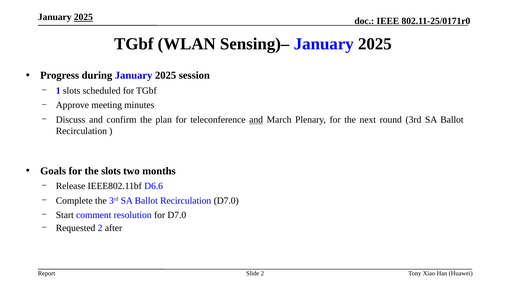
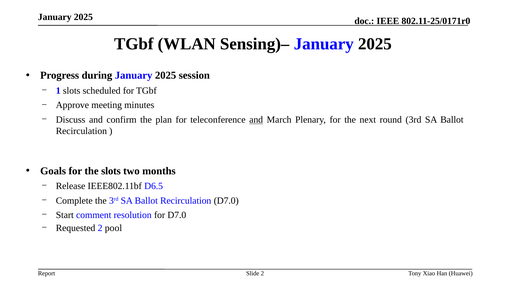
2025 at (83, 17) underline: present -> none
D6.6: D6.6 -> D6.5
after: after -> pool
